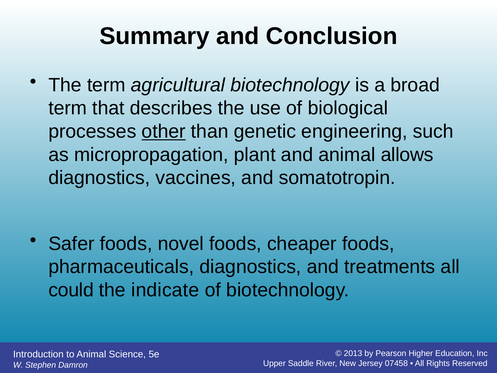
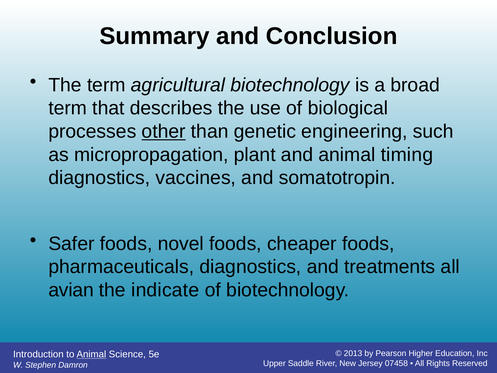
allows: allows -> timing
could: could -> avian
Animal at (91, 354) underline: none -> present
